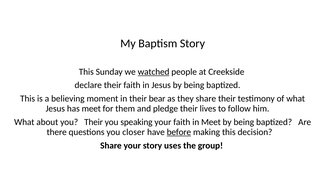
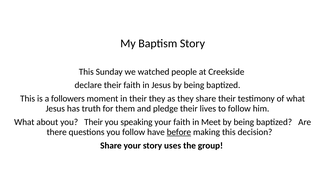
watched underline: present -> none
believing: believing -> followers
their bear: bear -> they
has meet: meet -> truth
you closer: closer -> follow
